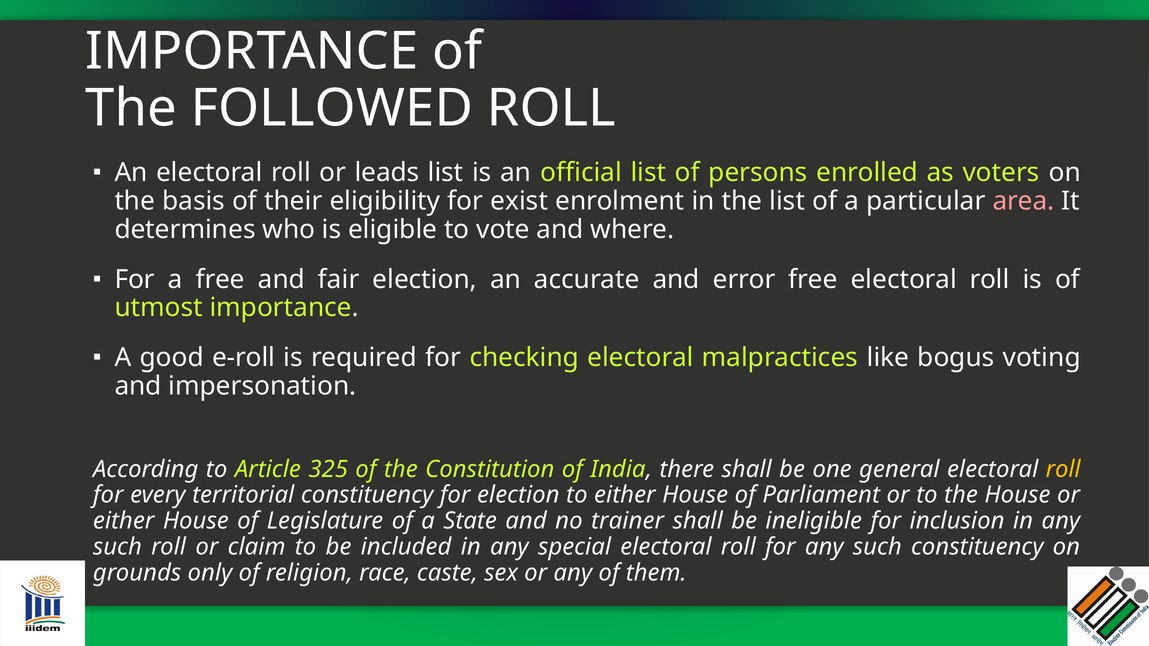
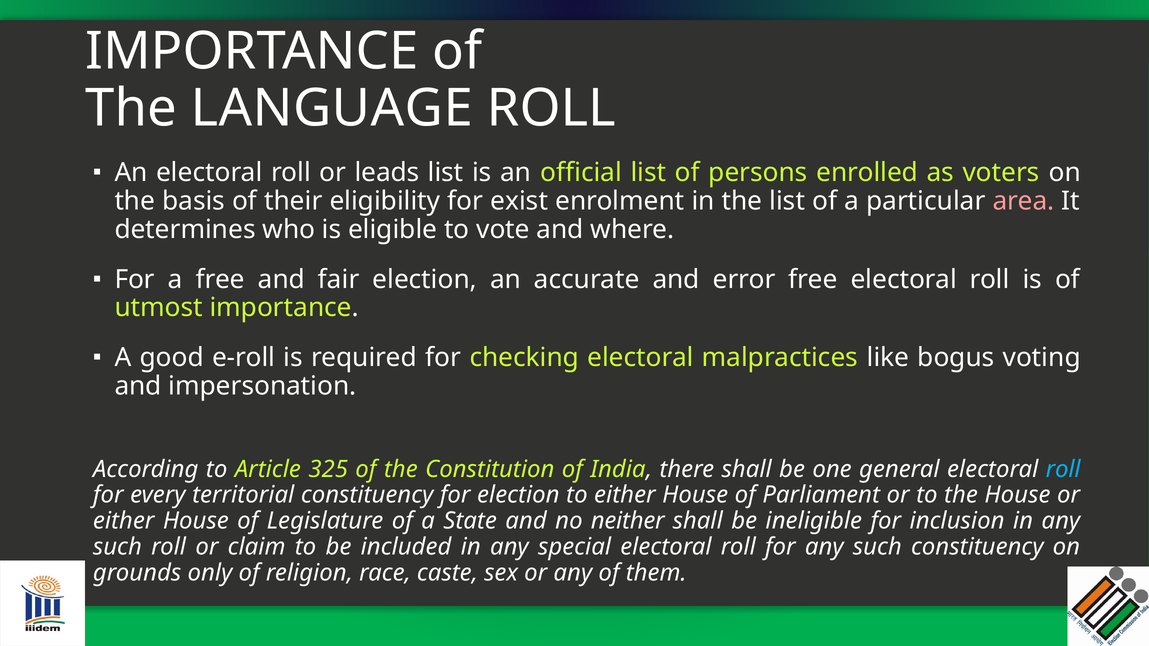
FOLLOWED: FOLLOWED -> LANGUAGE
roll at (1063, 469) colour: yellow -> light blue
trainer: trainer -> neither
